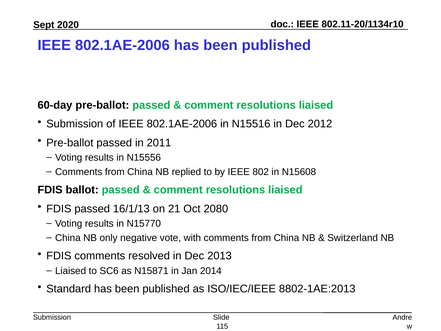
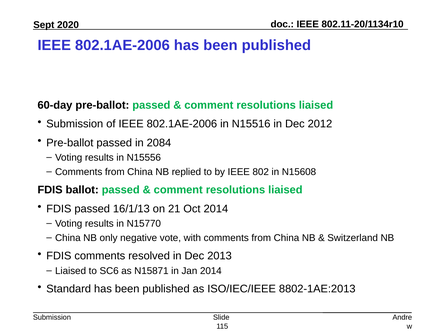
2011: 2011 -> 2084
Oct 2080: 2080 -> 2014
